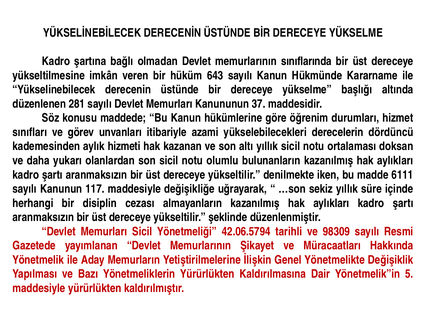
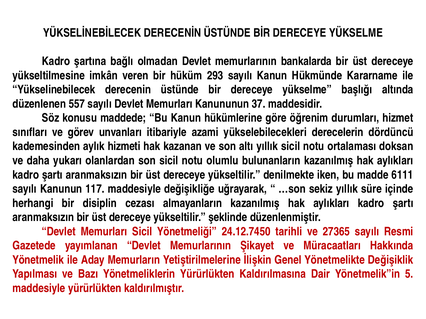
sınıflarında: sınıflarında -> bankalarda
643: 643 -> 293
281: 281 -> 557
42.06.5794: 42.06.5794 -> 24.12.7450
98309: 98309 -> 27365
